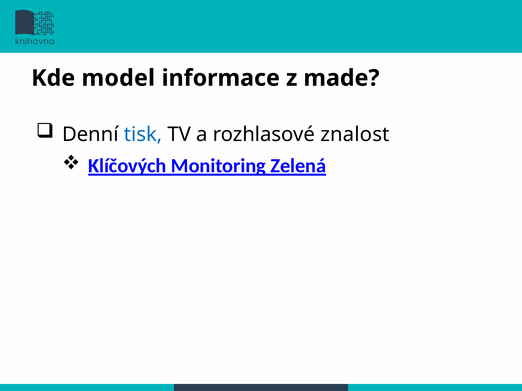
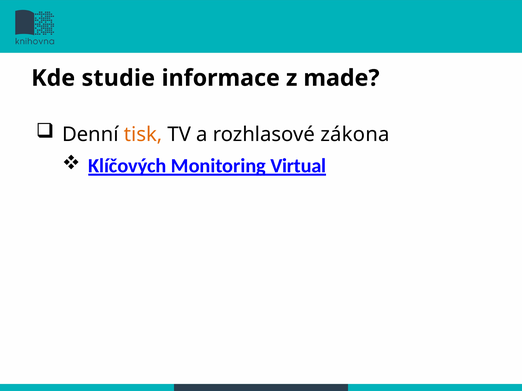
model: model -> studie
tisk colour: blue -> orange
znalost: znalost -> zákona
Zelená: Zelená -> Virtual
